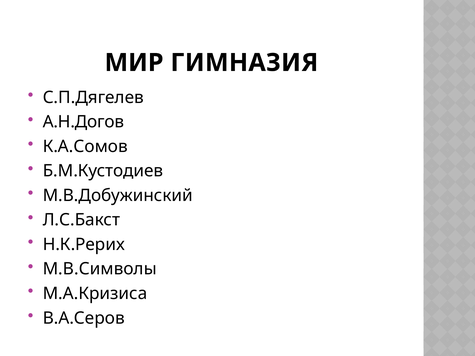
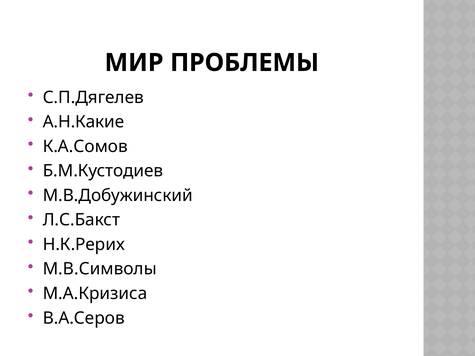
ГИМНАЗИЯ: ГИМНАЗИЯ -> ПРОБЛЕМЫ
А.Н.Догов: А.Н.Догов -> А.Н.Какие
